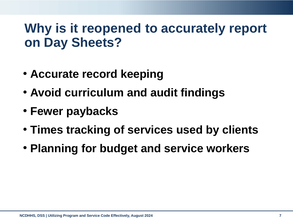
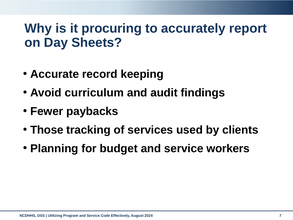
reopened: reopened -> procuring
Times: Times -> Those
